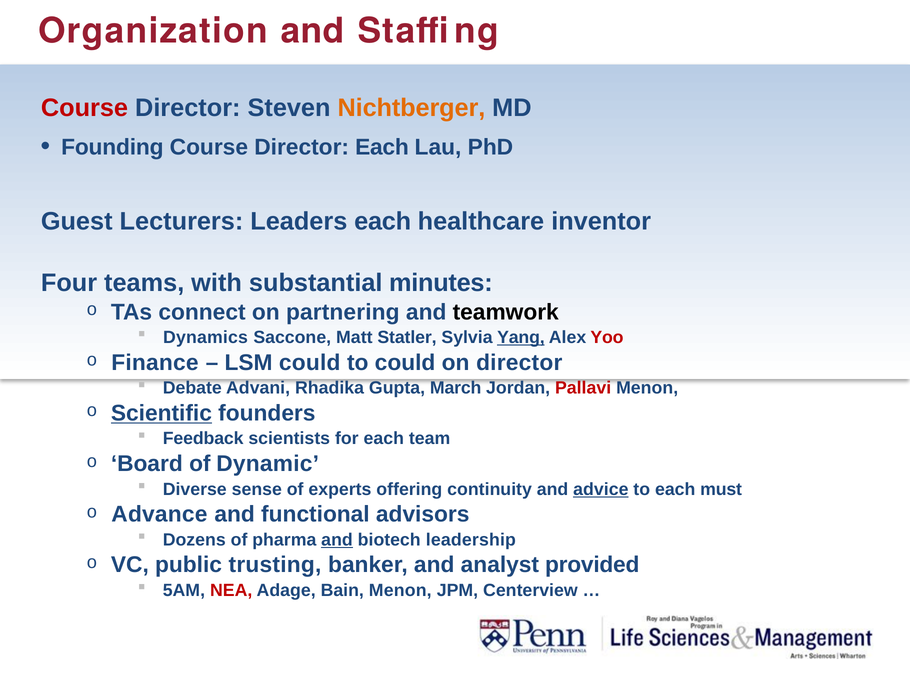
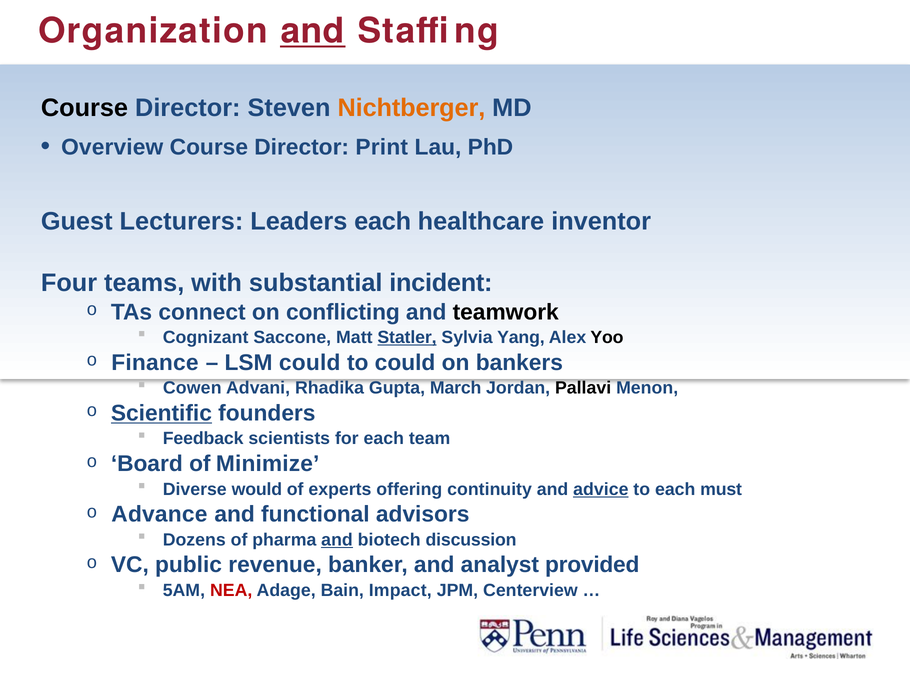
and at (313, 31) underline: none -> present
Course at (84, 108) colour: red -> black
Founding: Founding -> Overview
Director Each: Each -> Print
minutes: minutes -> incident
partnering: partnering -> conflicting
Dynamics: Dynamics -> Cognizant
Statler underline: none -> present
Yang underline: present -> none
Yoo colour: red -> black
on director: director -> bankers
Debate: Debate -> Cowen
Pallavi colour: red -> black
Dynamic: Dynamic -> Minimize
sense: sense -> would
leadership: leadership -> discussion
trusting: trusting -> revenue
Bain Menon: Menon -> Impact
